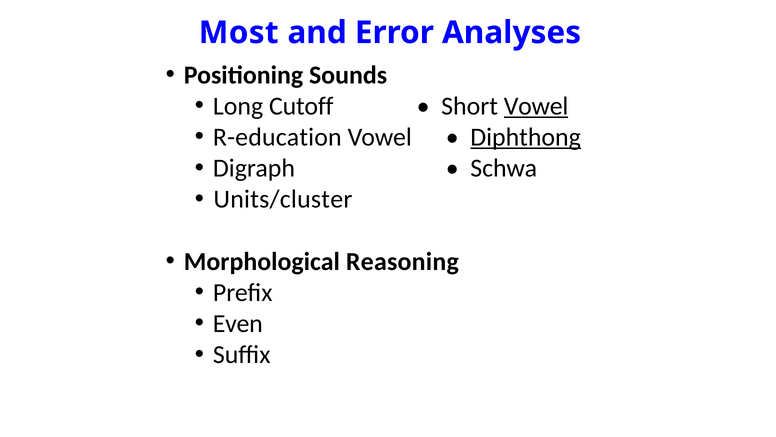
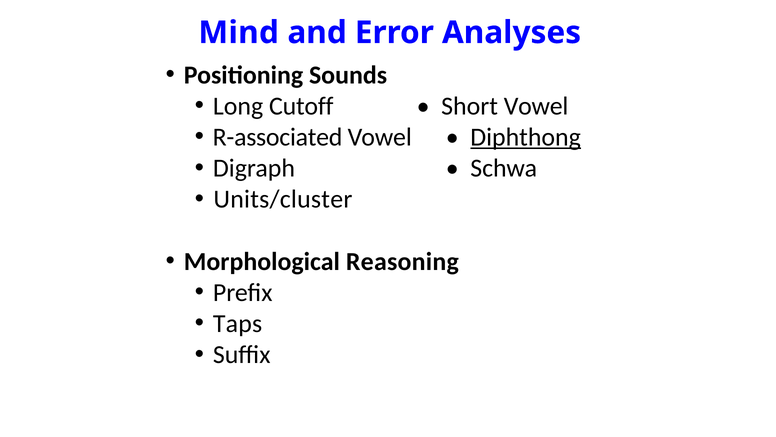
Most: Most -> Mind
Vowel at (536, 106) underline: present -> none
R-education: R-education -> R-associated
Even: Even -> Taps
